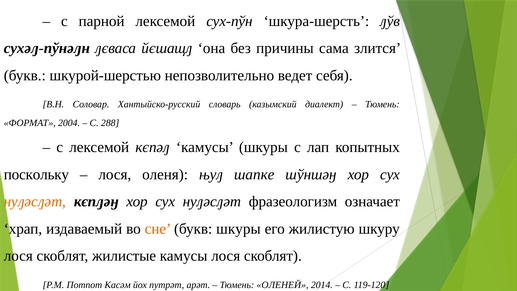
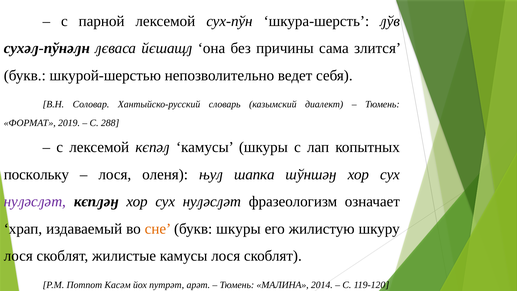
2004: 2004 -> 2019
шапке: шапке -> шапка
нуԓәсԓәт at (35, 201) colour: orange -> purple
ОЛЕНЕЙ: ОЛЕНЕЙ -> МАЛИНА
